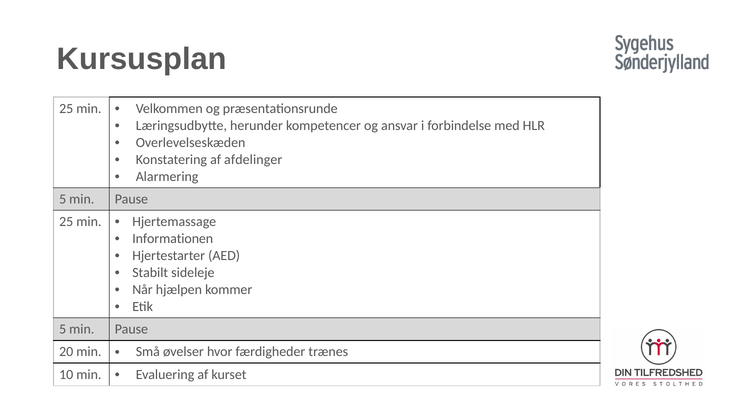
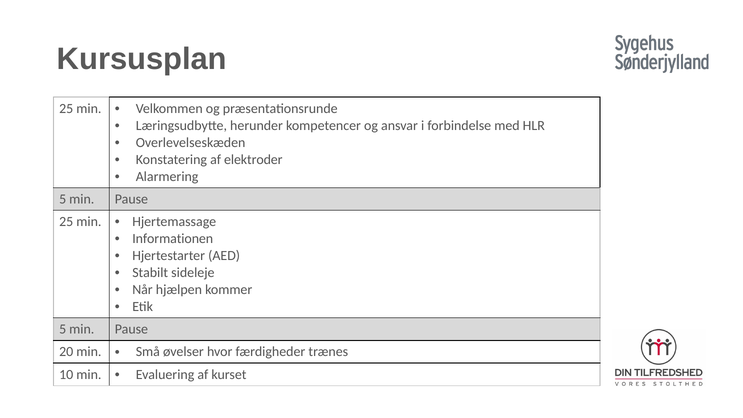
afdelinger: afdelinger -> elektroder
